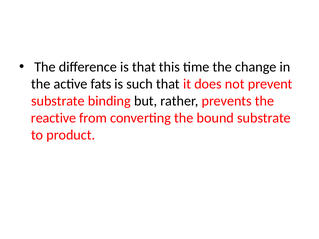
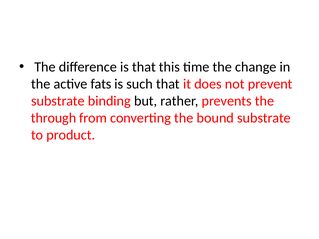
reactive: reactive -> through
